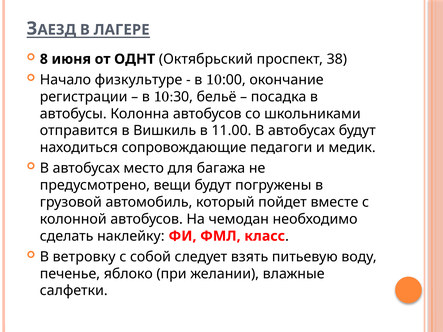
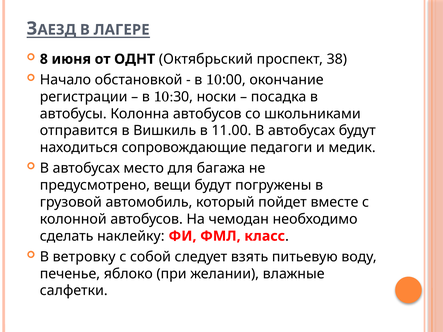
физкультуре: физкультуре -> обстановкой
бельё: бельё -> носки
